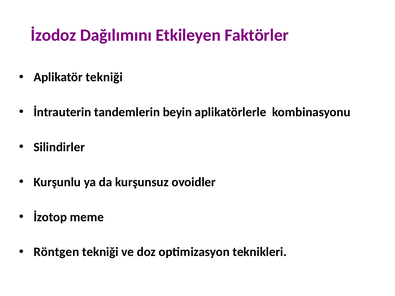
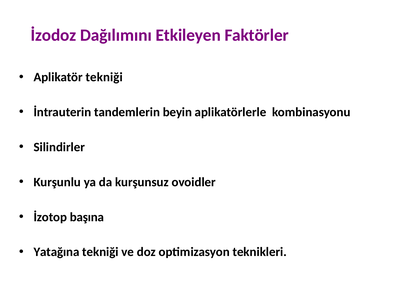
meme: meme -> başına
Röntgen: Röntgen -> Yatağına
